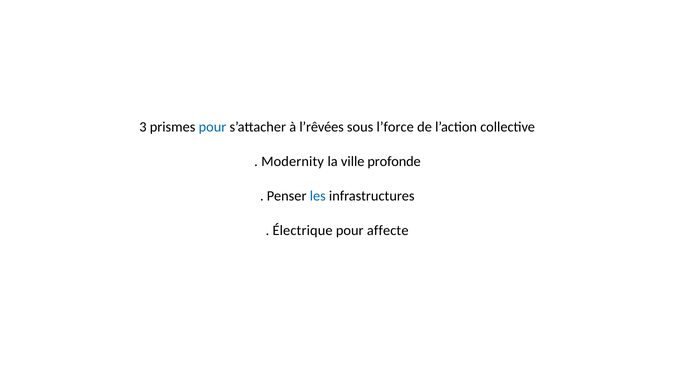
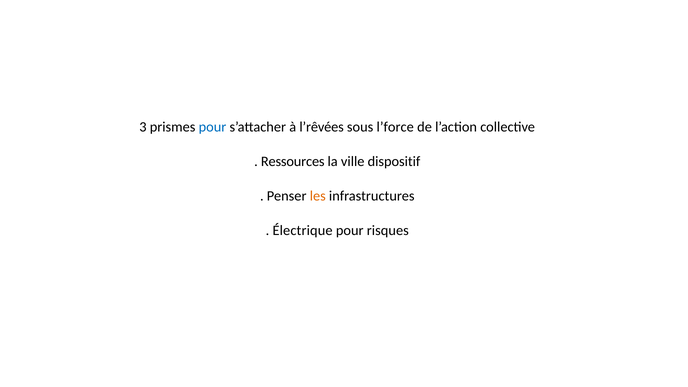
Modernity: Modernity -> Ressources
profonde: profonde -> dispositif
les colour: blue -> orange
affecte: affecte -> risques
